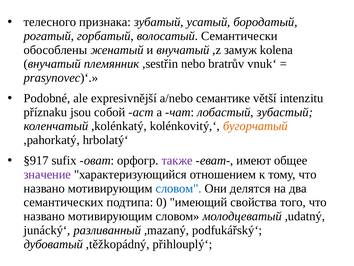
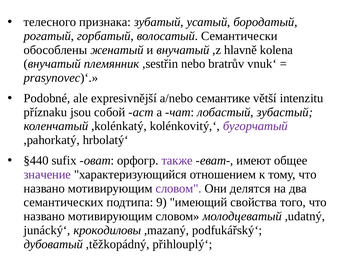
замуж: замуж -> hlavně
бугорчатый colour: orange -> purple
§917: §917 -> §440
словом at (178, 188) colour: blue -> purple
0: 0 -> 9
разливанный: разливанный -> крокодиловы
